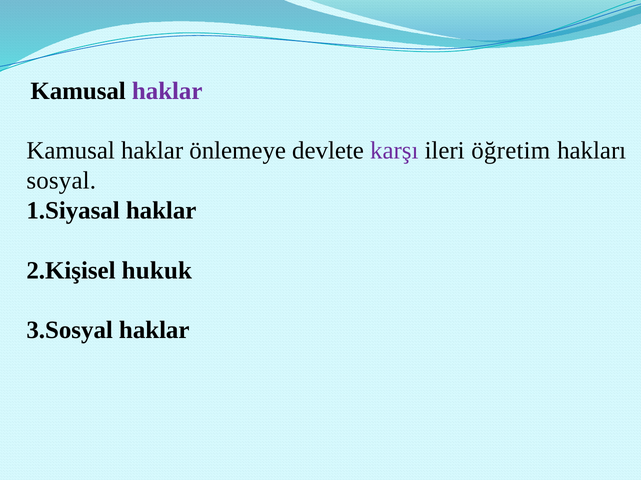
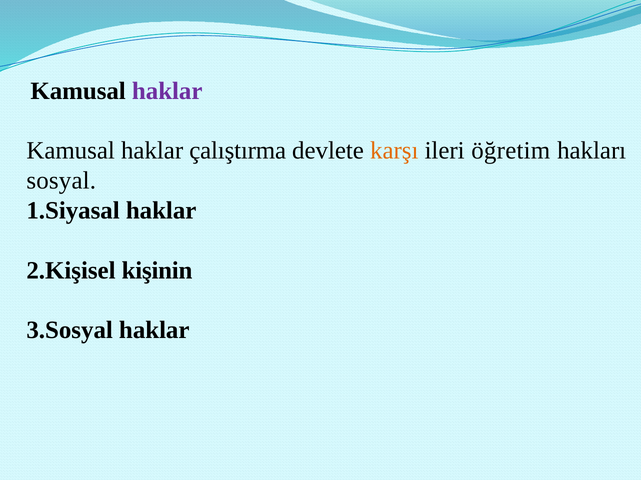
önlemeye: önlemeye -> çalıştırma
karşı colour: purple -> orange
hukuk: hukuk -> kişinin
